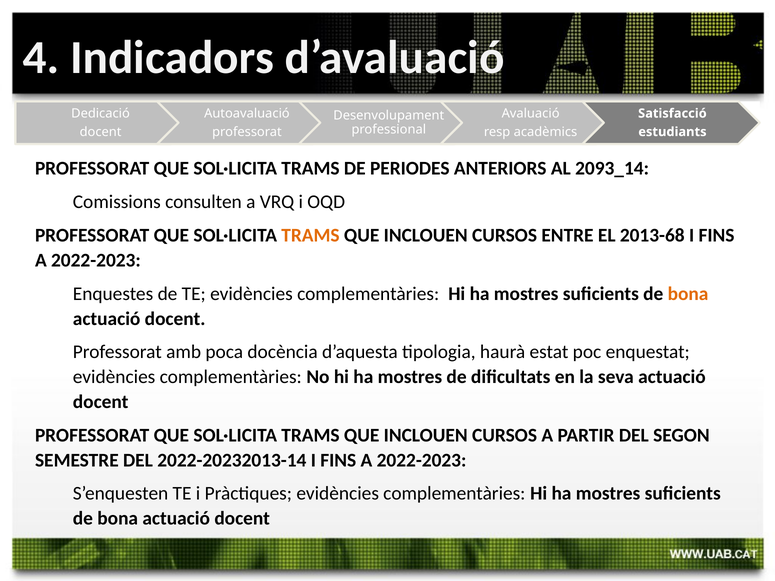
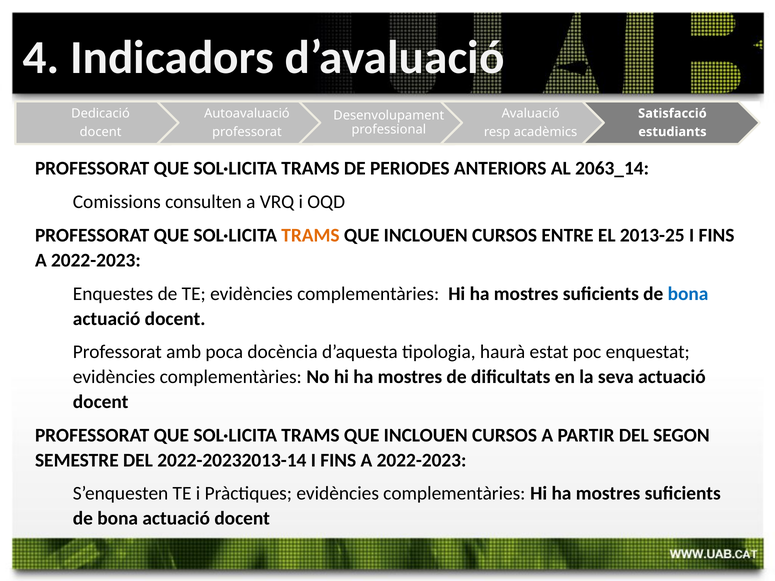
2093_14: 2093_14 -> 2063_14
2013-68: 2013-68 -> 2013-25
bona at (688, 294) colour: orange -> blue
